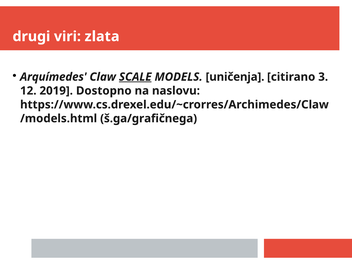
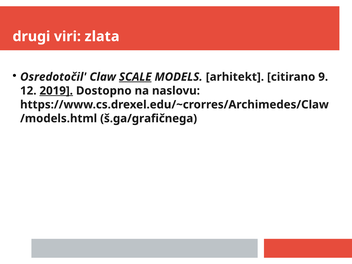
Arquímedes: Arquímedes -> Osredotočil
uničenja: uničenja -> arhitekt
3: 3 -> 9
2019 underline: none -> present
